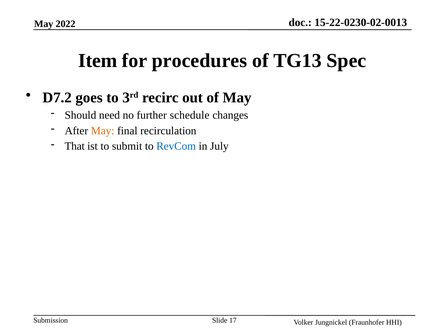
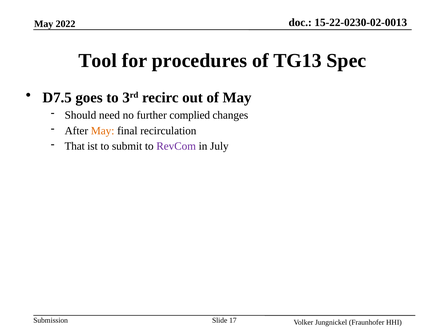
Item: Item -> Tool
D7.2: D7.2 -> D7.5
schedule: schedule -> complied
RevCom colour: blue -> purple
